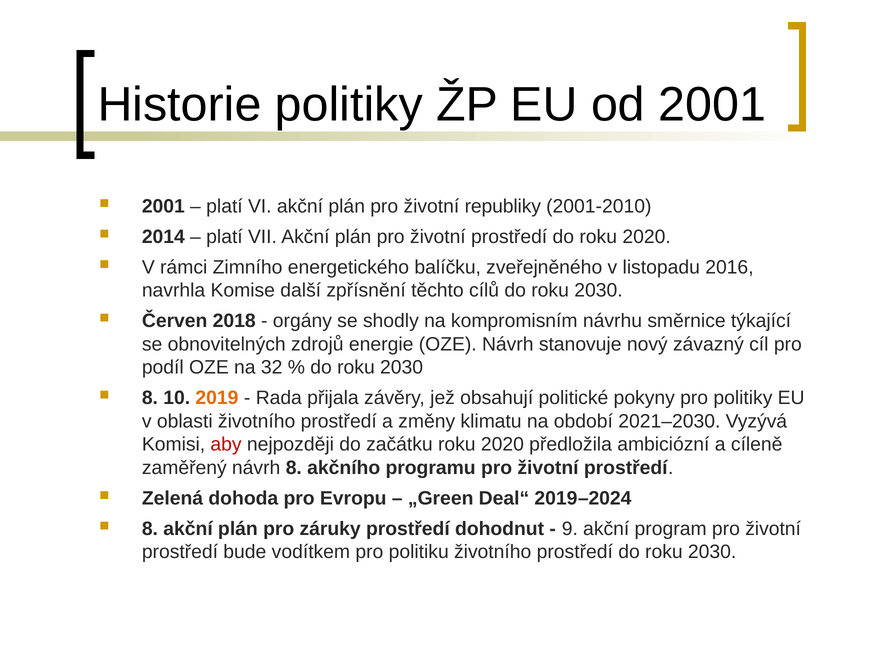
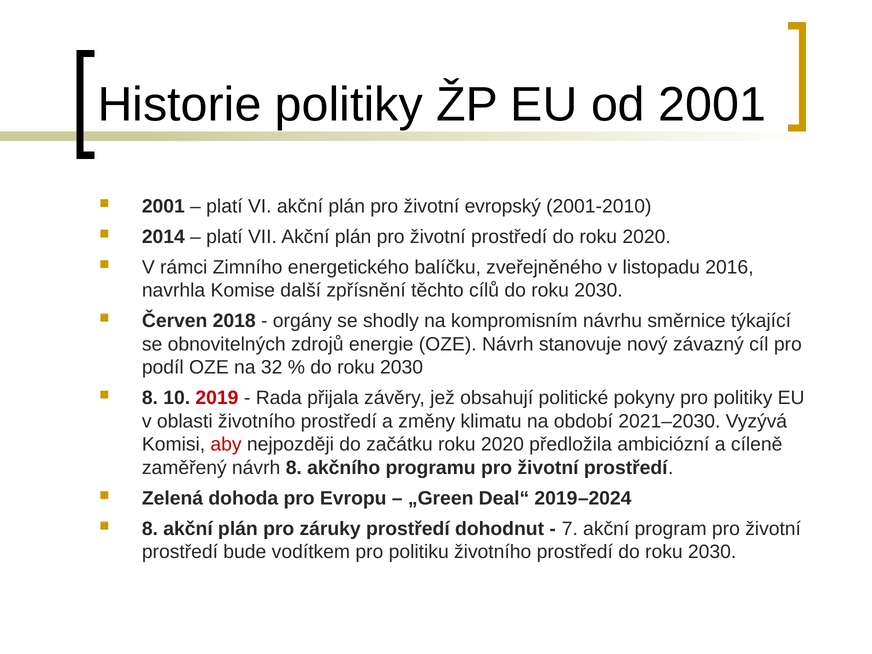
republiky: republiky -> evropský
2019 colour: orange -> red
9: 9 -> 7
